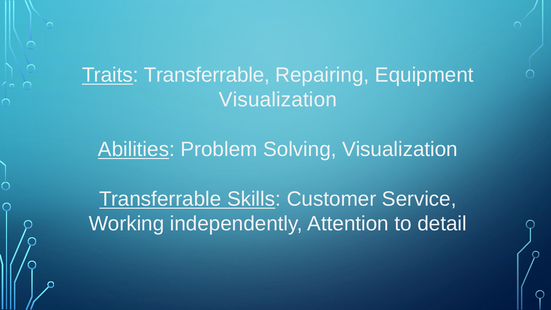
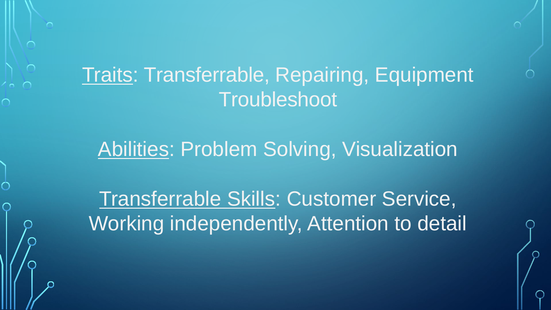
Visualization at (278, 100): Visualization -> Troubleshoot
